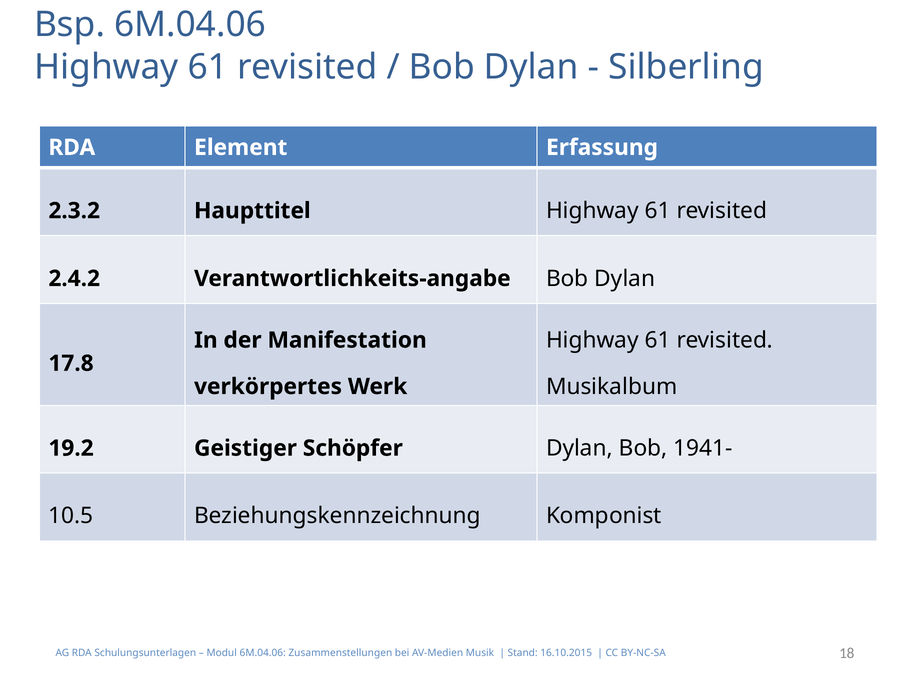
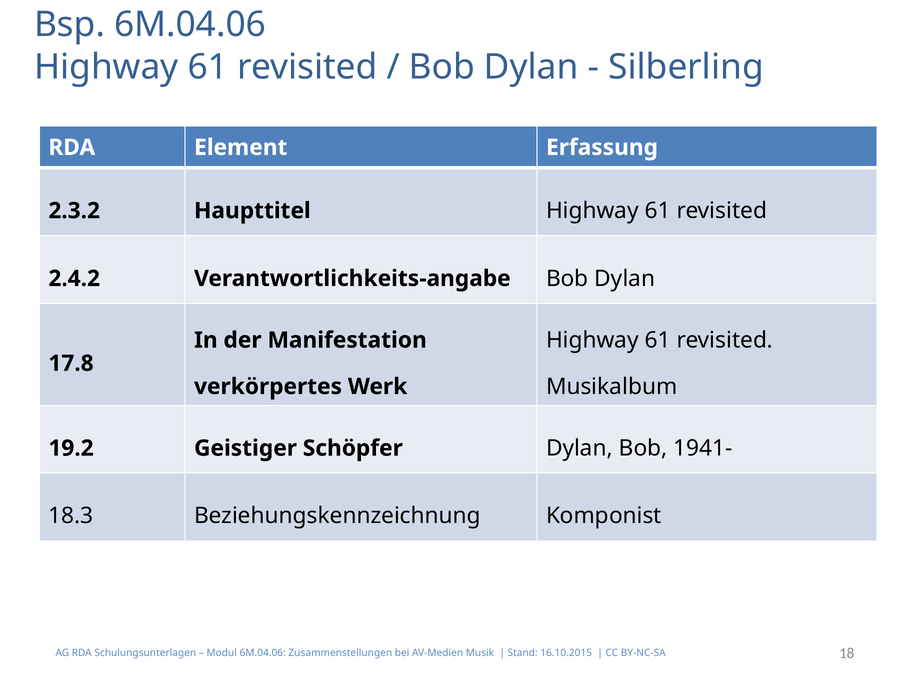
10.5: 10.5 -> 18.3
